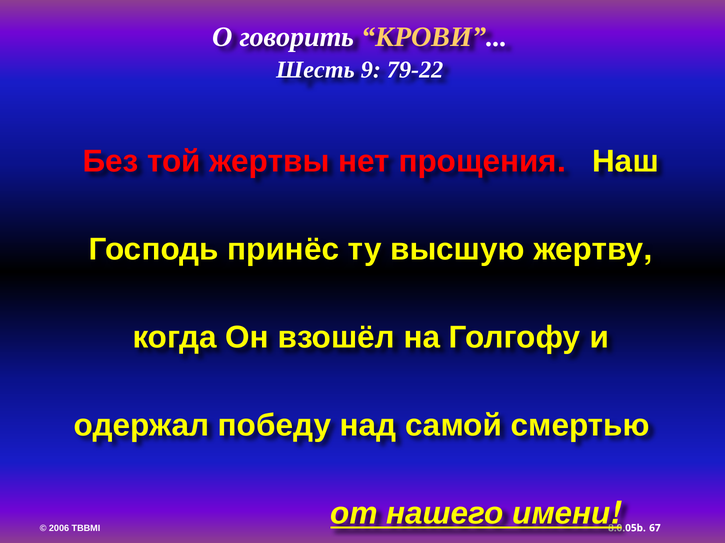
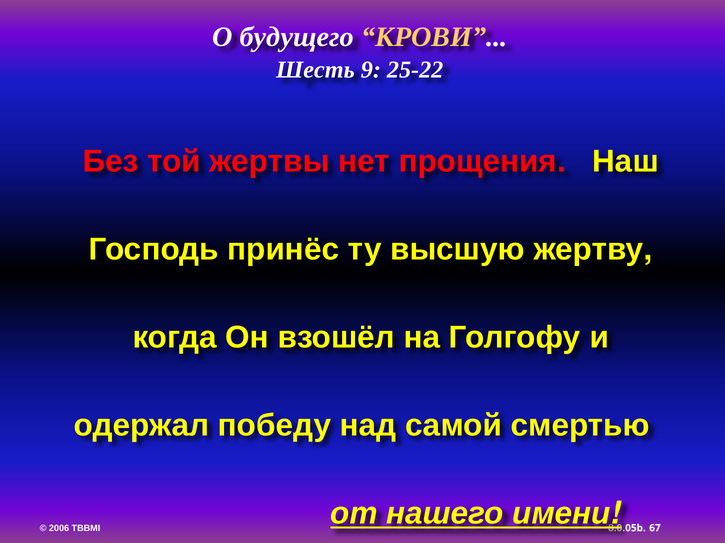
говорить: говорить -> будущего
79-22: 79-22 -> 25-22
